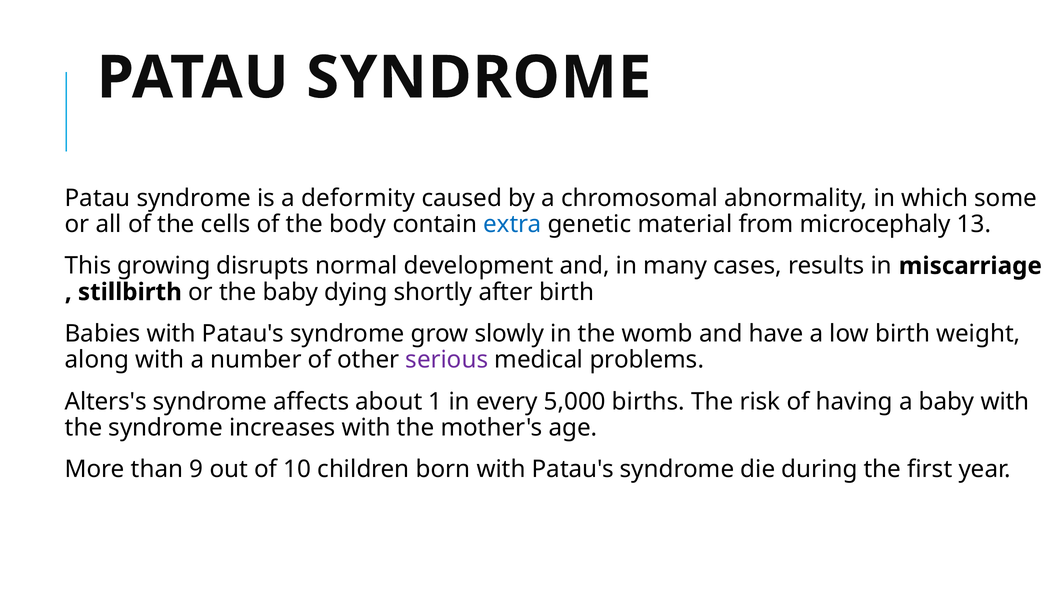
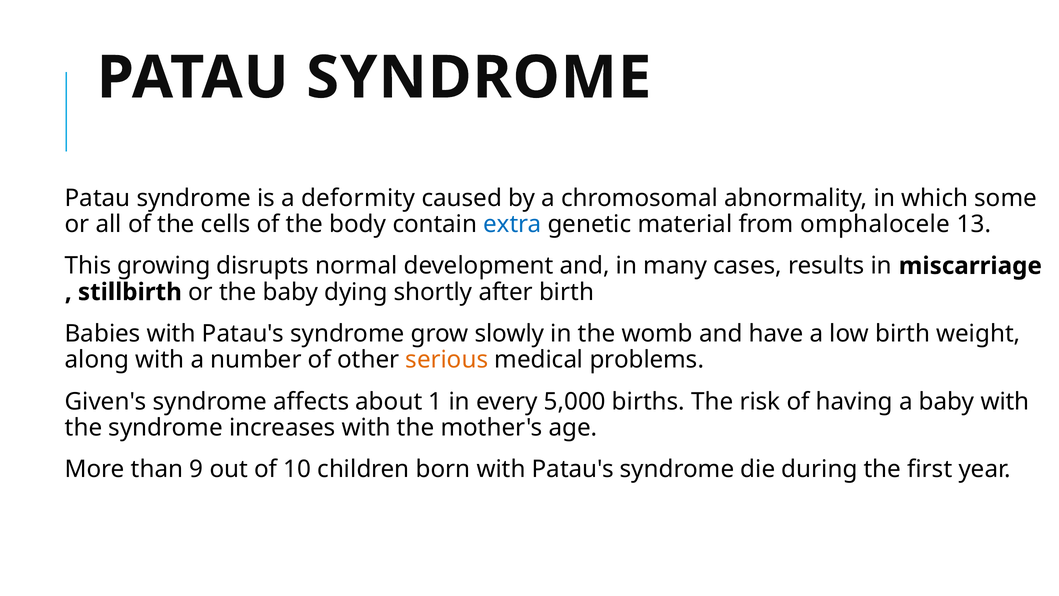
microcephaly: microcephaly -> omphalocele
serious colour: purple -> orange
Alters's: Alters's -> Given's
